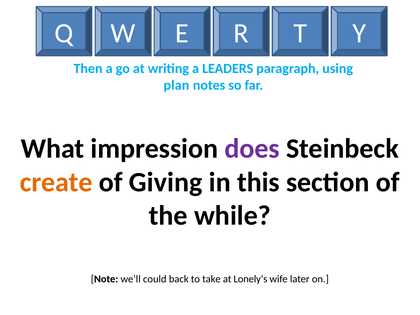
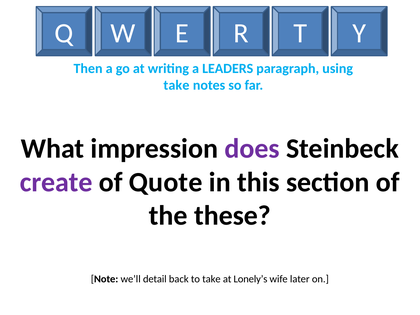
plan at (176, 85): plan -> take
create colour: orange -> purple
Giving: Giving -> Quote
while: while -> these
could: could -> detail
